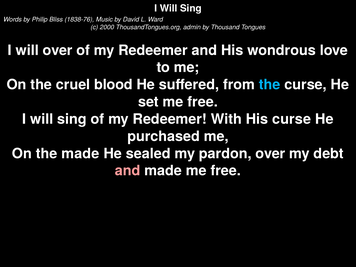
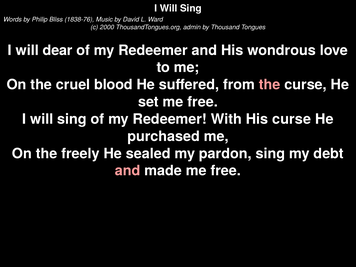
will over: over -> dear
the at (270, 85) colour: light blue -> pink
the made: made -> freely
pardon over: over -> sing
